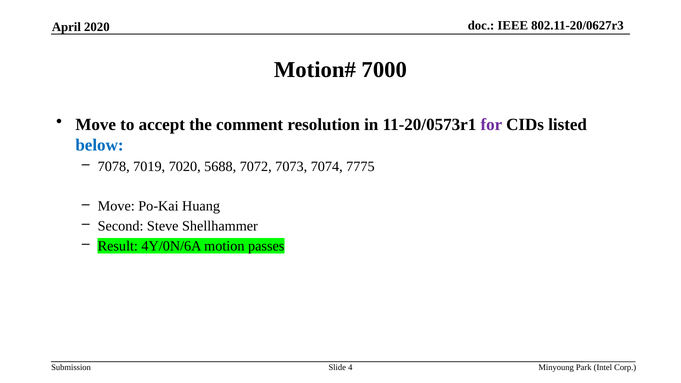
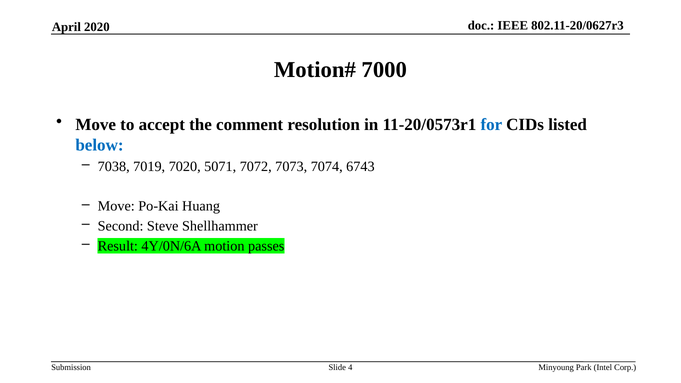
for colour: purple -> blue
7078: 7078 -> 7038
5688: 5688 -> 5071
7775: 7775 -> 6743
